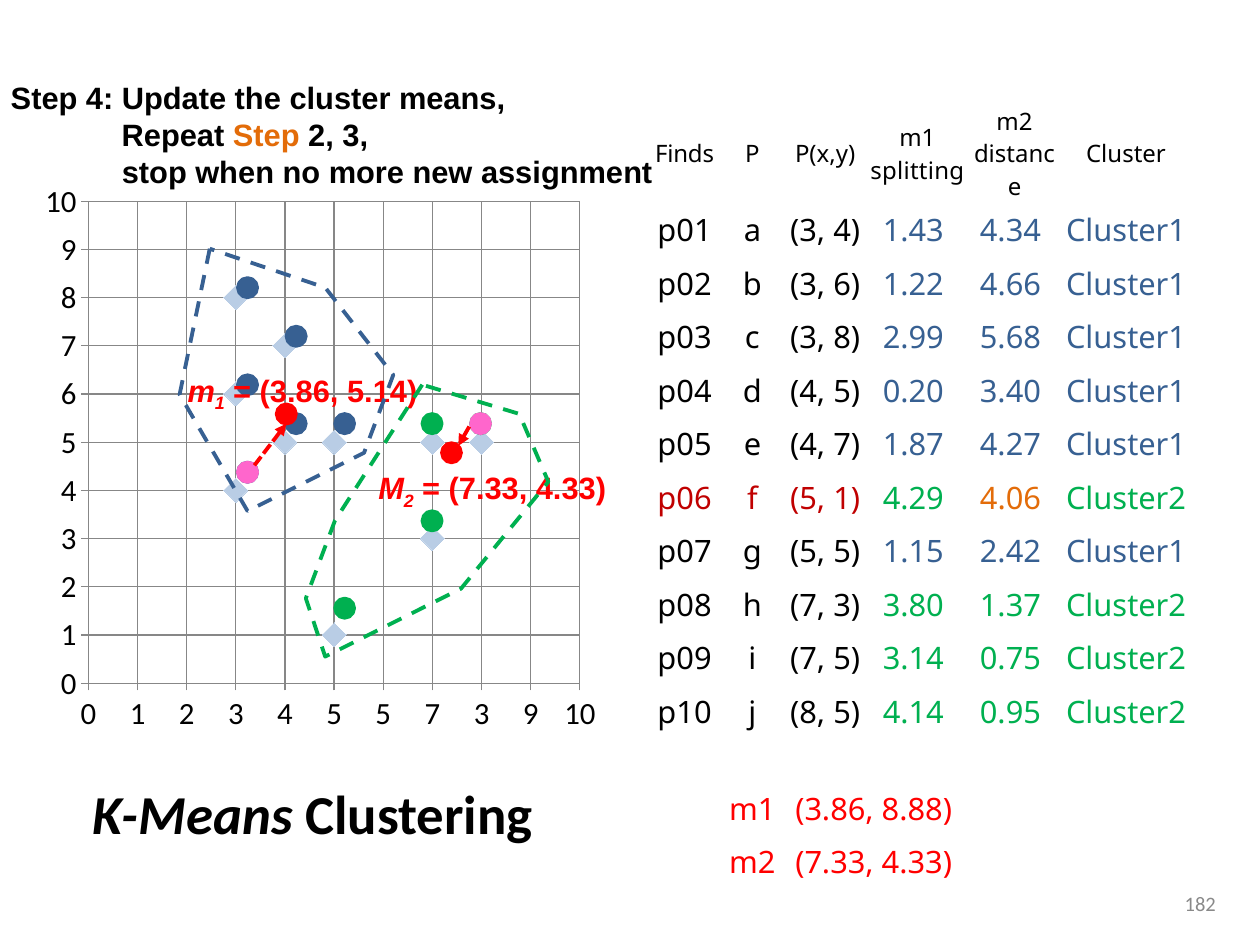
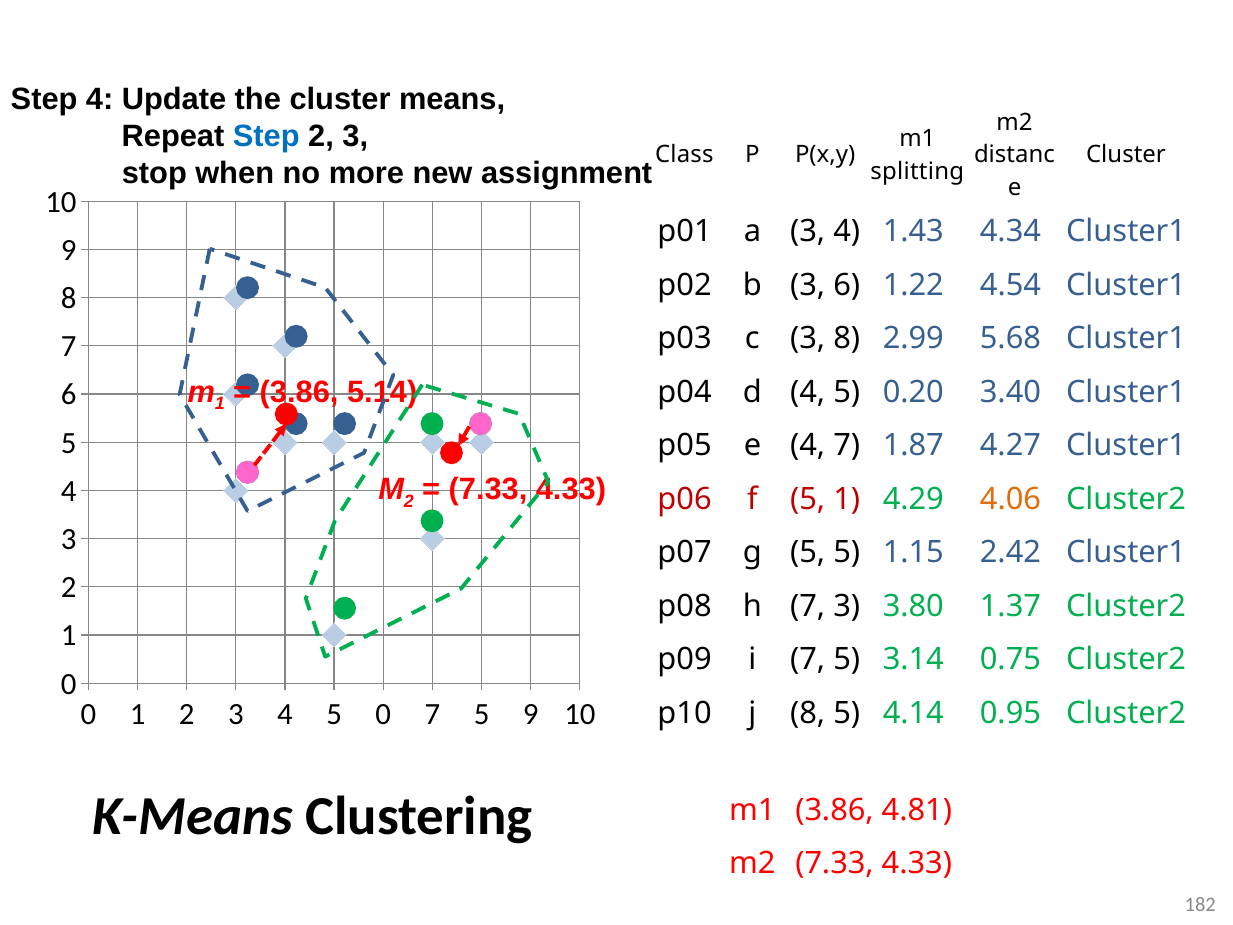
Step at (266, 136) colour: orange -> blue
Finds: Finds -> Class
4.66: 4.66 -> 4.54
4 5 5: 5 -> 0
3 at (482, 714): 3 -> 5
8.88: 8.88 -> 4.81
